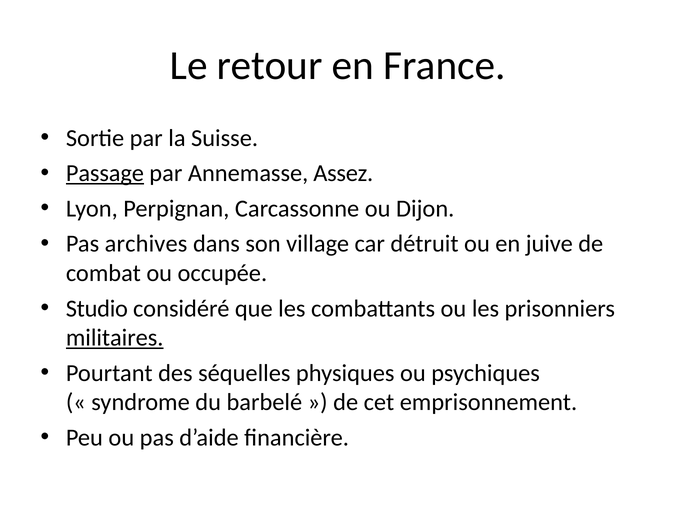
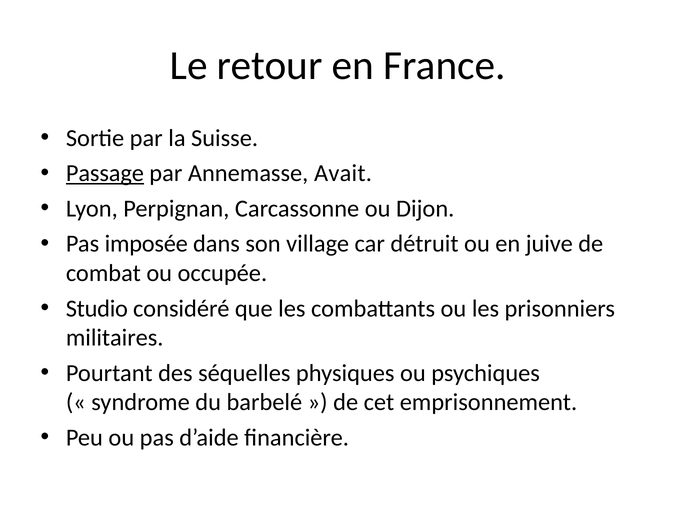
Assez: Assez -> Avait
archives: archives -> imposée
militaires underline: present -> none
